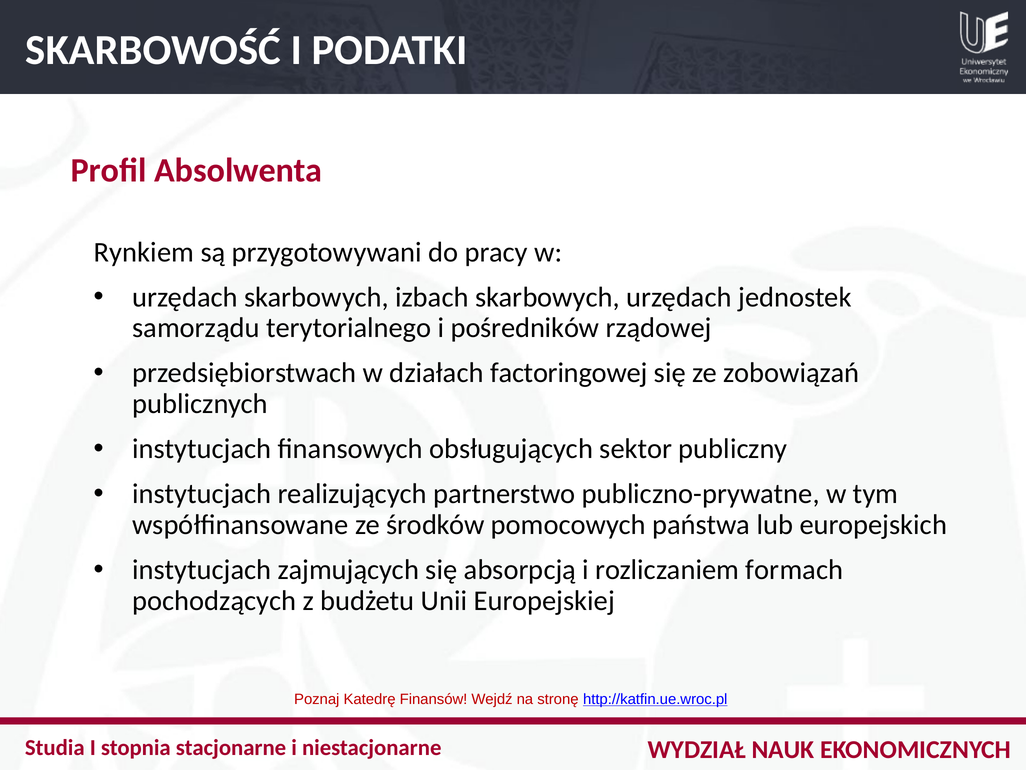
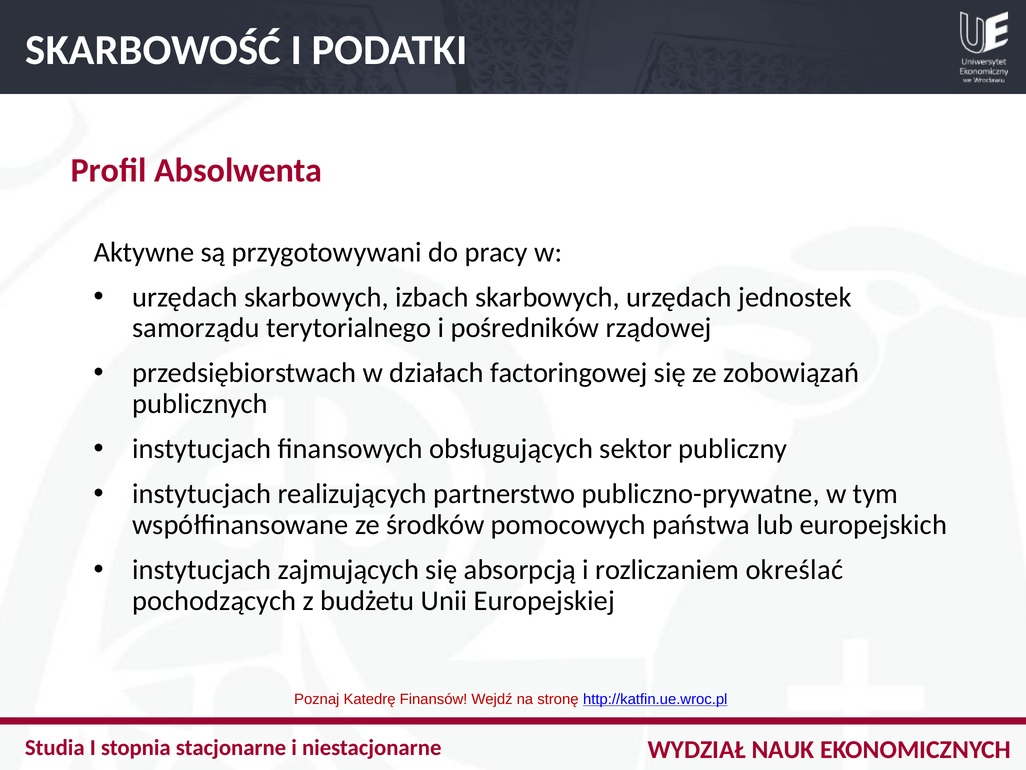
Rynkiem: Rynkiem -> Aktywne
formach: formach -> określać
